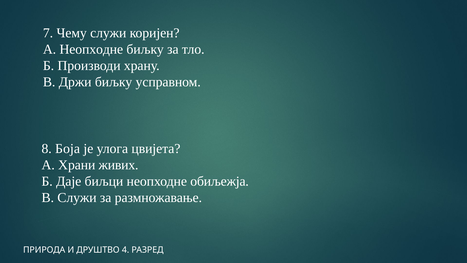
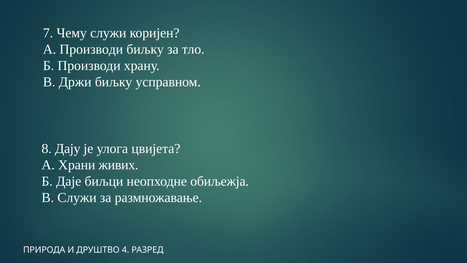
А Неопходне: Неопходне -> Производи
Боја: Боја -> Дају
